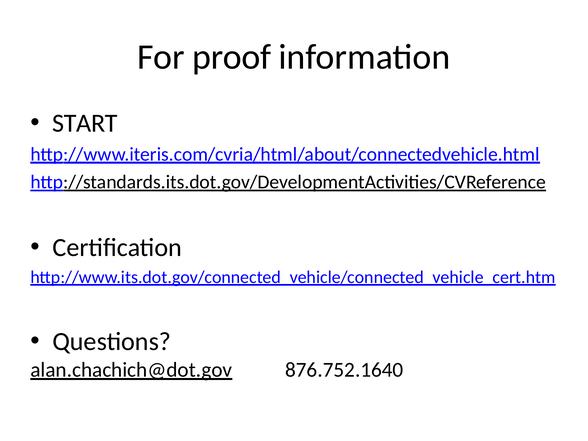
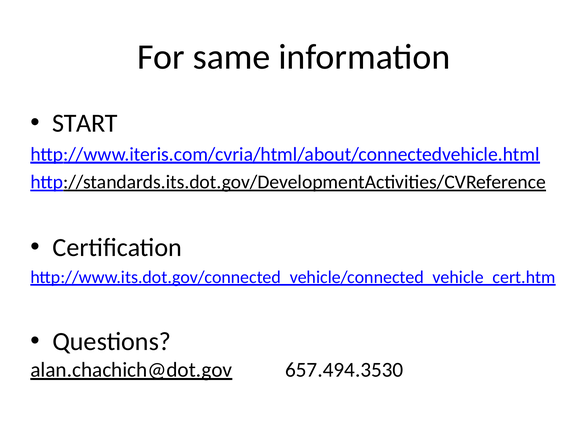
proof: proof -> same
876.752.1640: 876.752.1640 -> 657.494.3530
